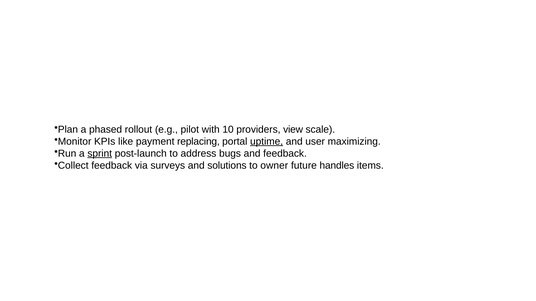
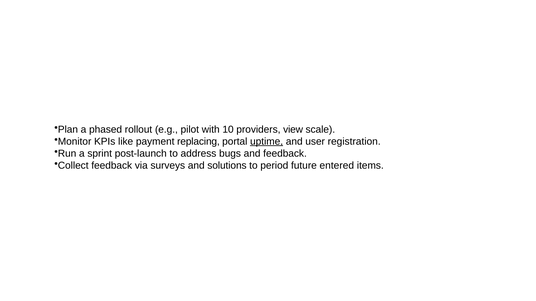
maximizing: maximizing -> registration
sprint underline: present -> none
owner: owner -> period
handles: handles -> entered
